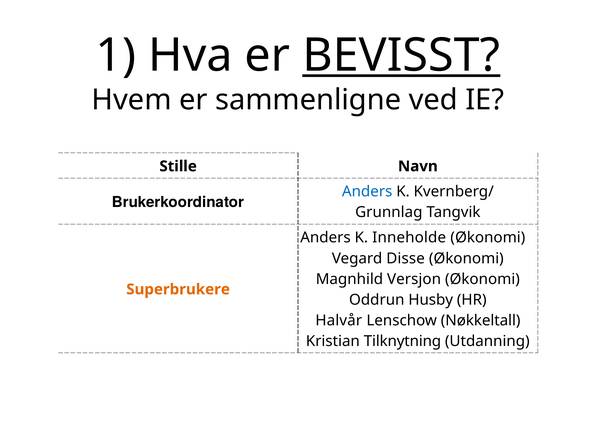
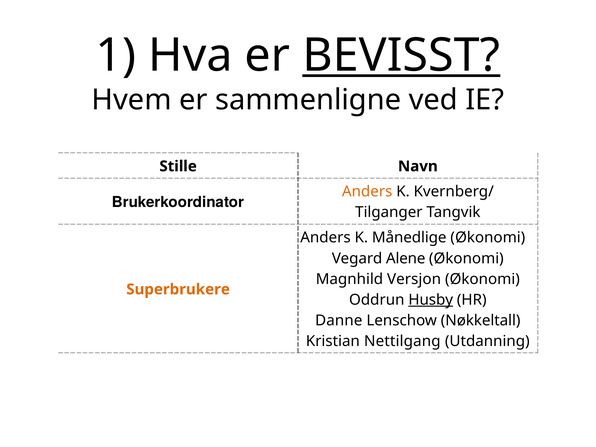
Anders at (367, 192) colour: blue -> orange
Grunnlag: Grunnlag -> Tilganger
Inneholde: Inneholde -> Månedlige
Disse: Disse -> Alene
Husby underline: none -> present
Halvår: Halvår -> Danne
Tilknytning: Tilknytning -> Nettilgang
